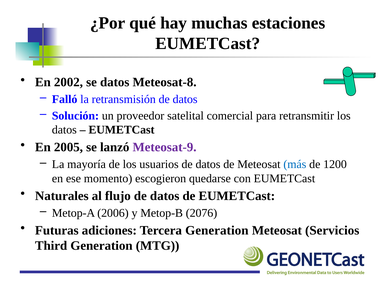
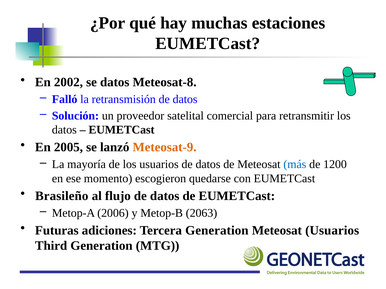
Meteosat-9 colour: purple -> orange
Naturales: Naturales -> Brasileño
2076: 2076 -> 2063
Meteosat Servicios: Servicios -> Usuarios
